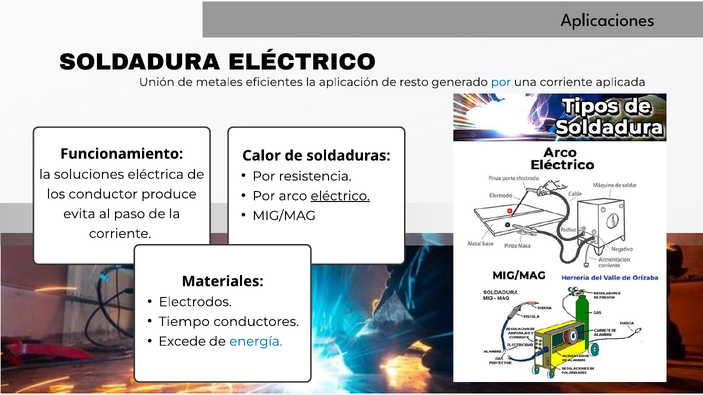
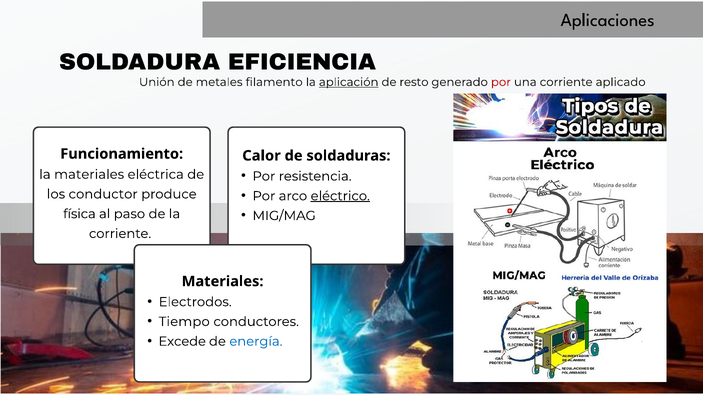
SOLDADURA ELÉCTRICO: ELÉCTRICO -> EFICIENCIA
eficientes: eficientes -> filamento
aplicación underline: none -> present
por at (501, 82) colour: blue -> red
aplicada: aplicada -> aplicado
la soluciones: soluciones -> materiales
evita: evita -> física
